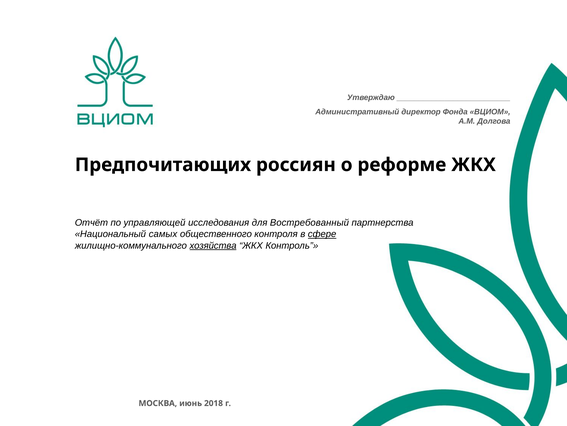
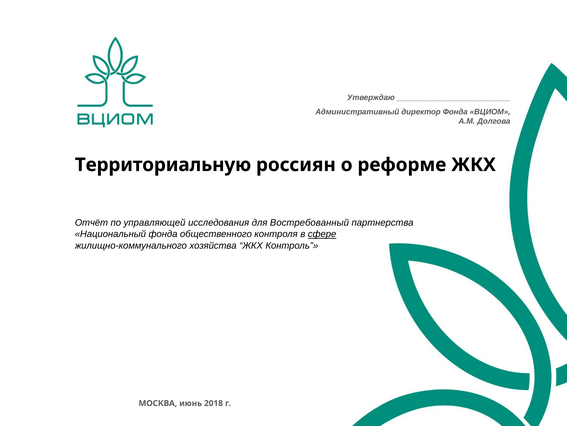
Предпочитающих: Предпочитающих -> Территориальную
Национальный самых: самых -> фонда
хозяйства underline: present -> none
